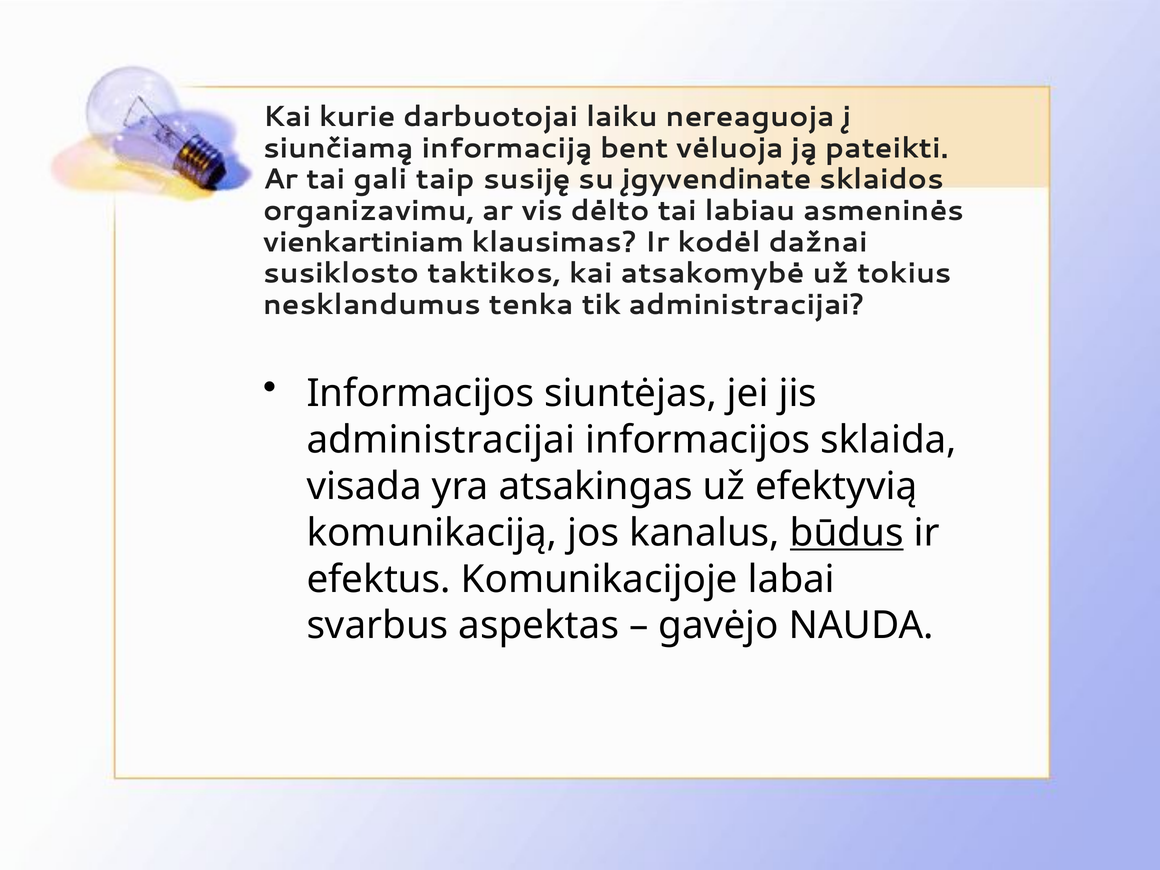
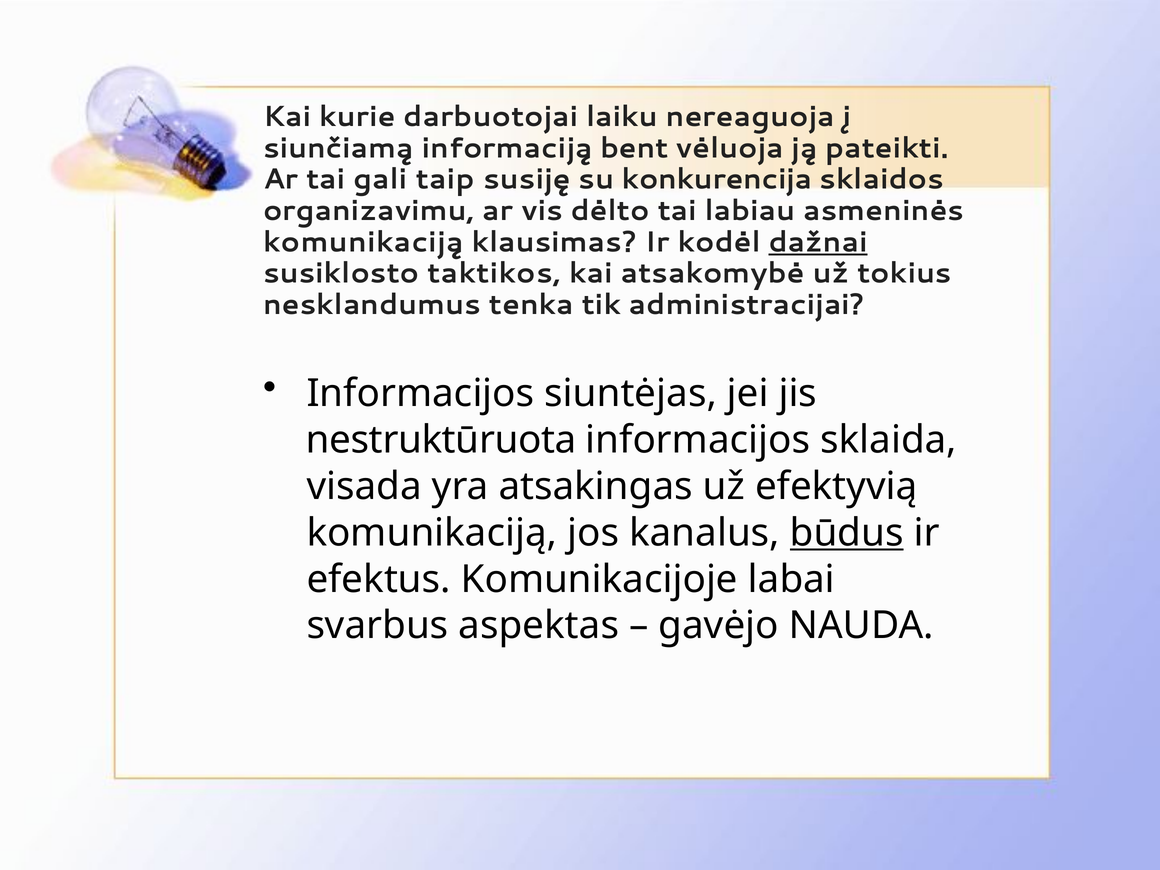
įgyvendinate: įgyvendinate -> konkurencija
vienkartiniam at (364, 242): vienkartiniam -> komunikaciją
dažnai underline: none -> present
administracijai at (441, 440): administracijai -> nestruktūruota
